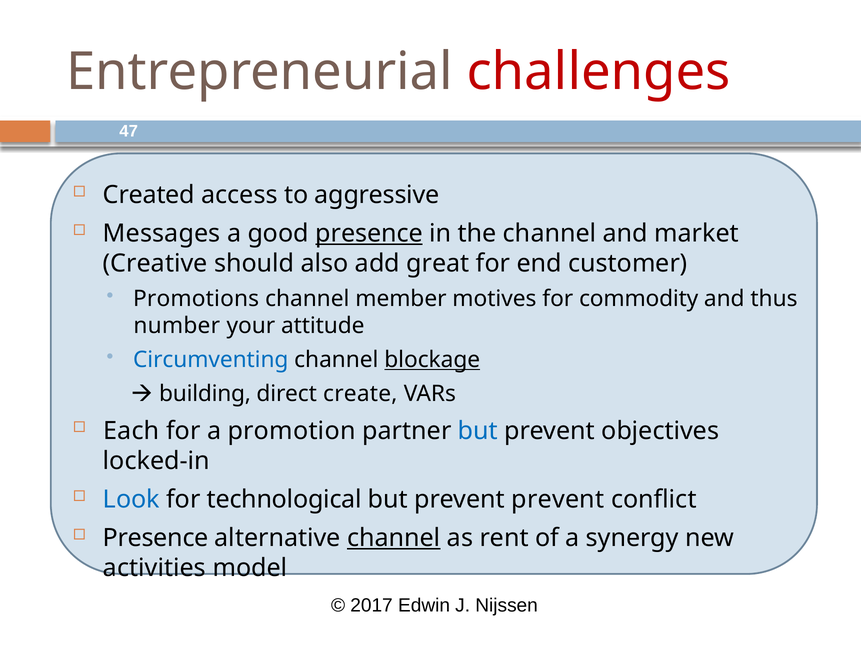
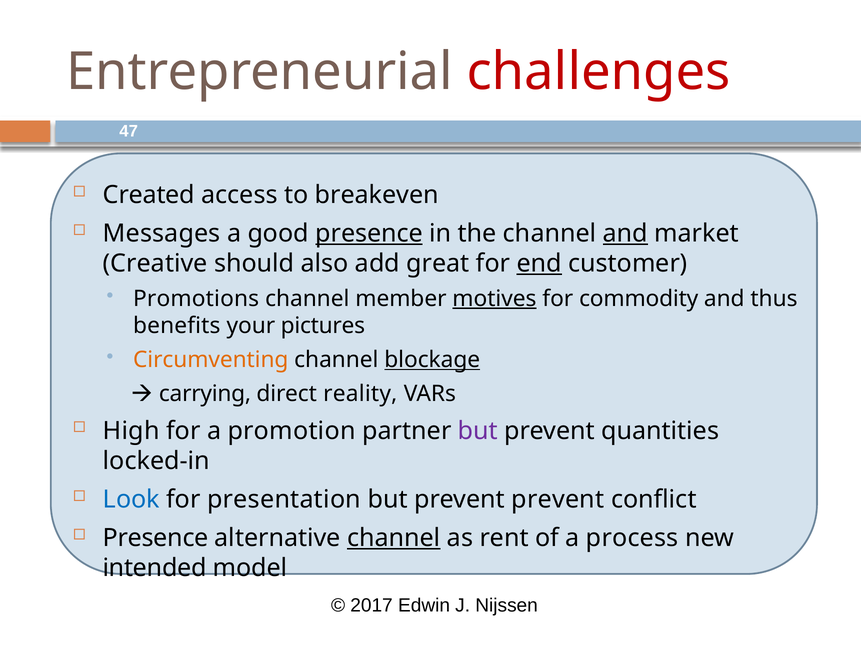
aggressive: aggressive -> breakeven
and at (625, 233) underline: none -> present
end underline: none -> present
motives underline: none -> present
number: number -> benefits
attitude: attitude -> pictures
Circumventing colour: blue -> orange
building: building -> carrying
create: create -> reality
Each: Each -> High
but at (478, 431) colour: blue -> purple
objectives: objectives -> quantities
technological: technological -> presentation
synergy: synergy -> process
activities: activities -> intended
